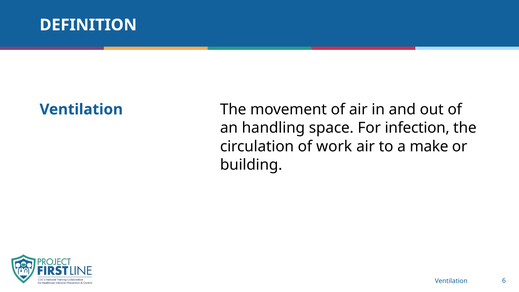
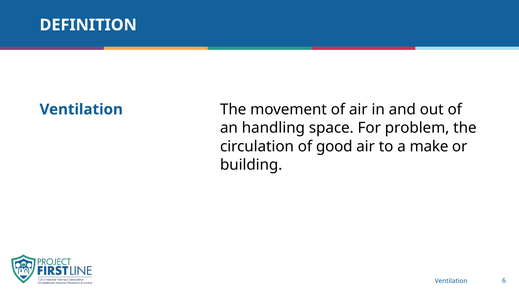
infection: infection -> problem
work: work -> good
